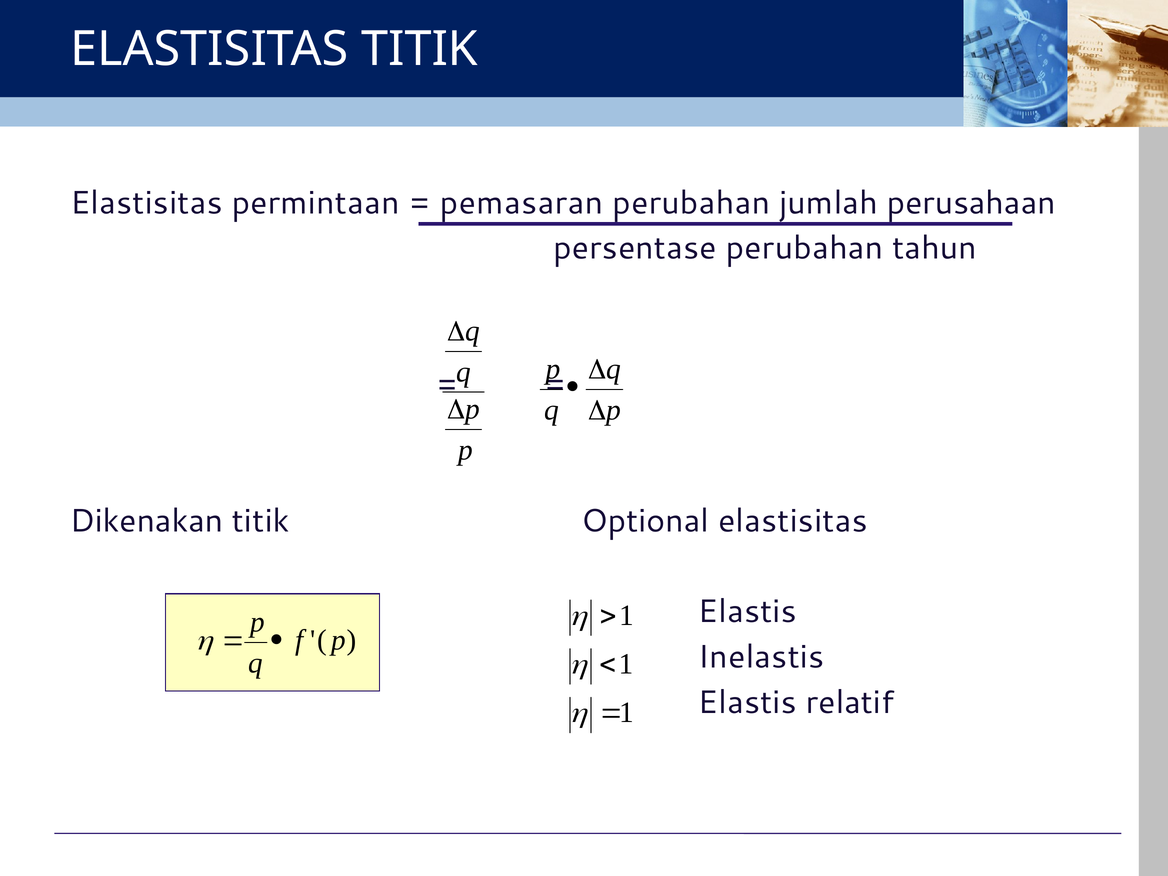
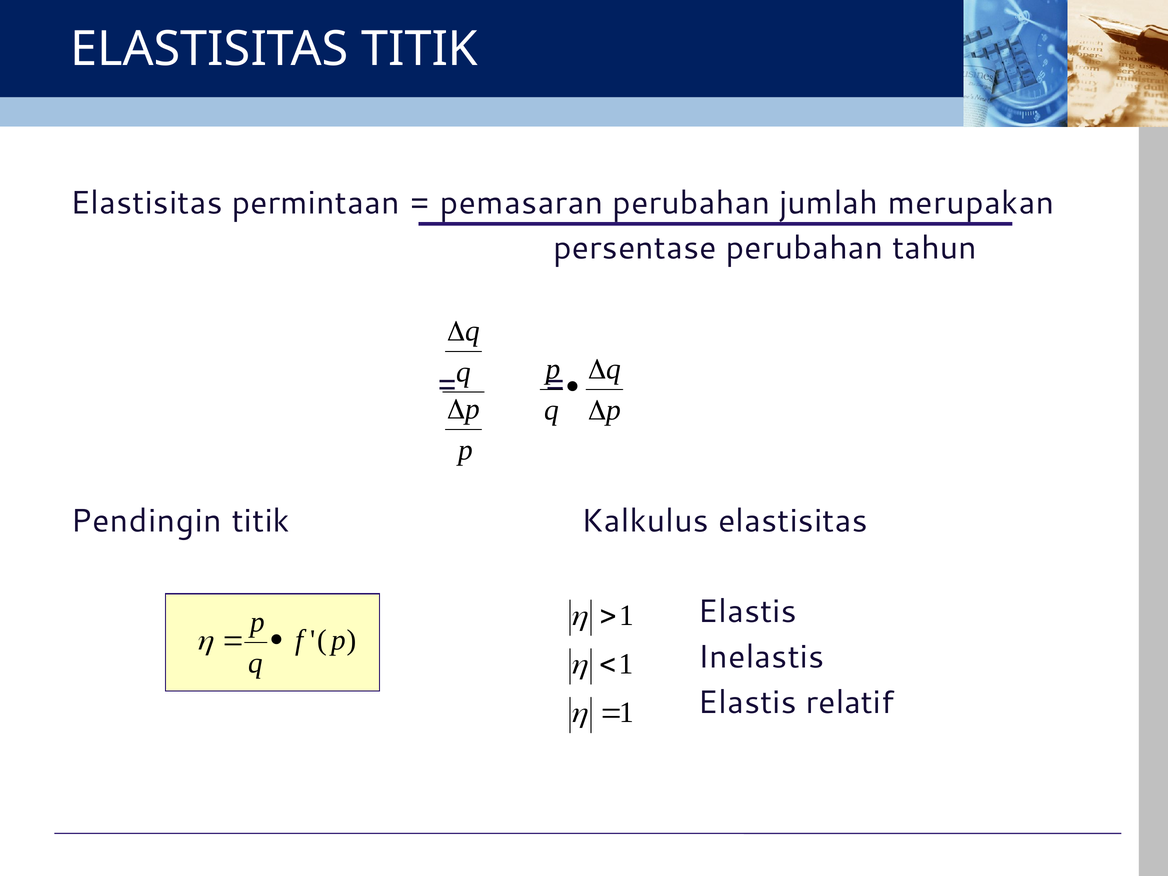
perusahaan: perusahaan -> merupakan
Dikenakan: Dikenakan -> Pendingin
Optional: Optional -> Kalkulus
